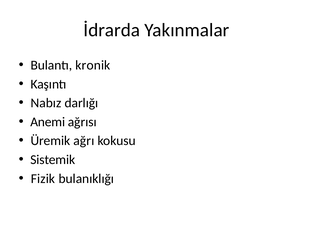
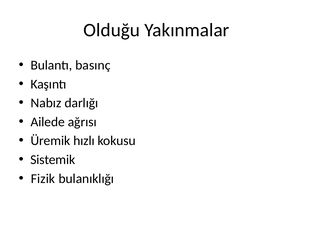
İdrarda: İdrarda -> Olduğu
kronik: kronik -> basınç
Anemi: Anemi -> Ailede
ağrı: ağrı -> hızlı
